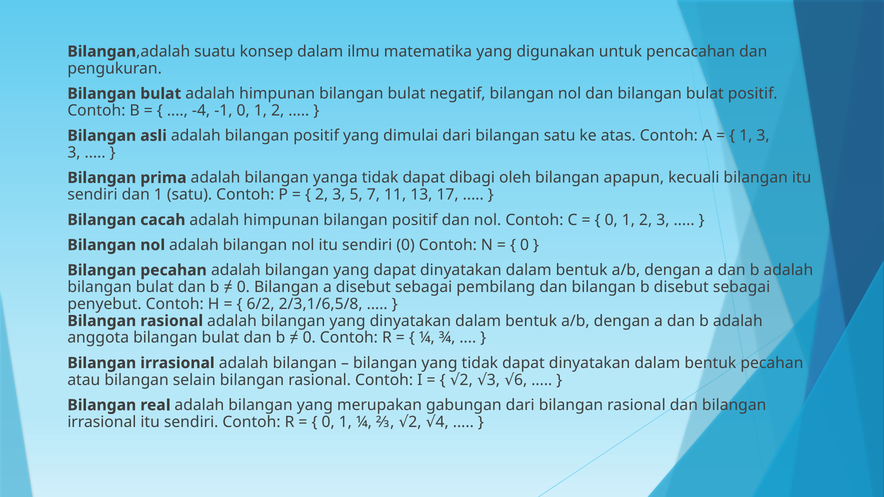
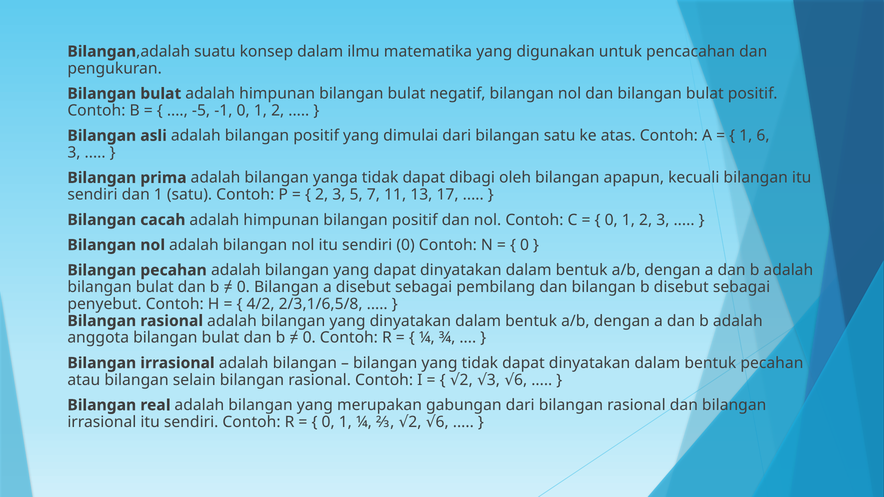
-4: -4 -> -5
1 3: 3 -> 6
6/2: 6/2 -> 4/2
2 4: 4 -> 6
